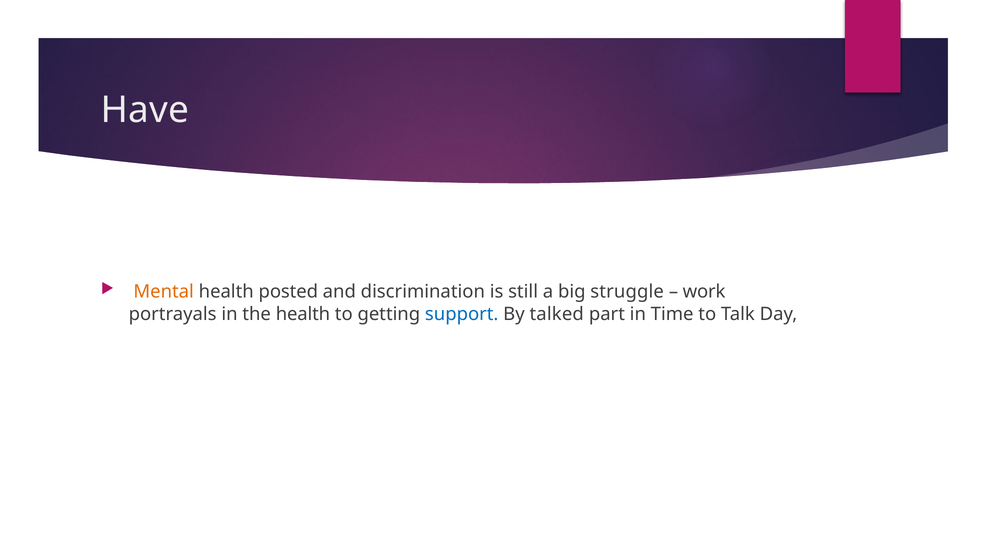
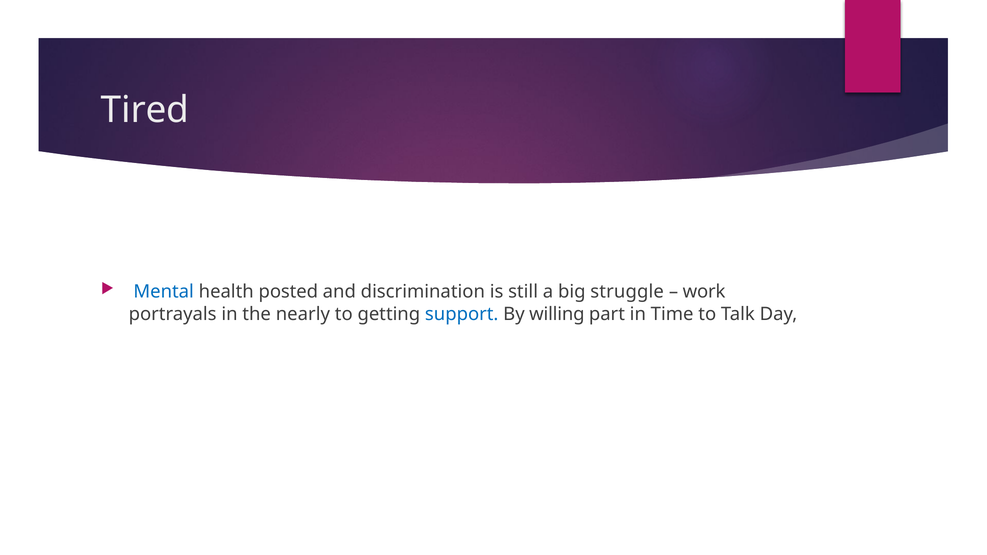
Have: Have -> Tired
Mental colour: orange -> blue
the health: health -> nearly
talked: talked -> willing
